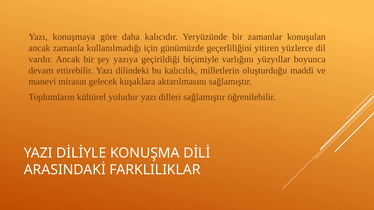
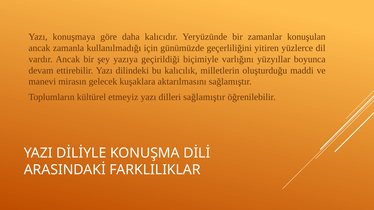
yoludur: yoludur -> etmeyiz
